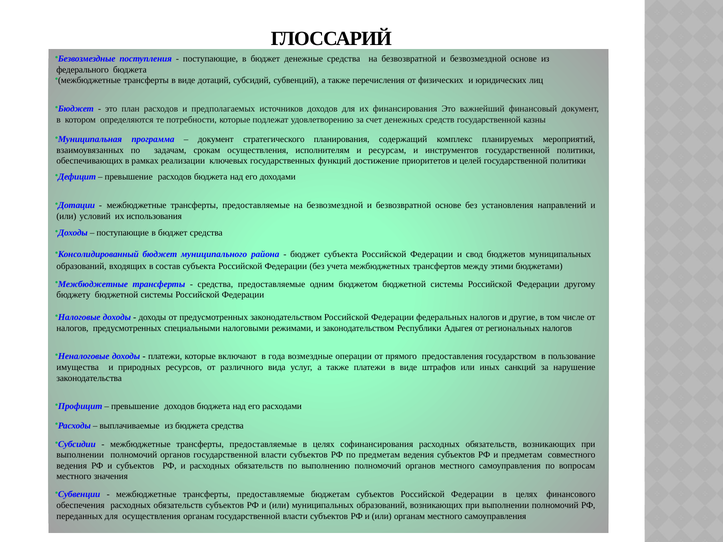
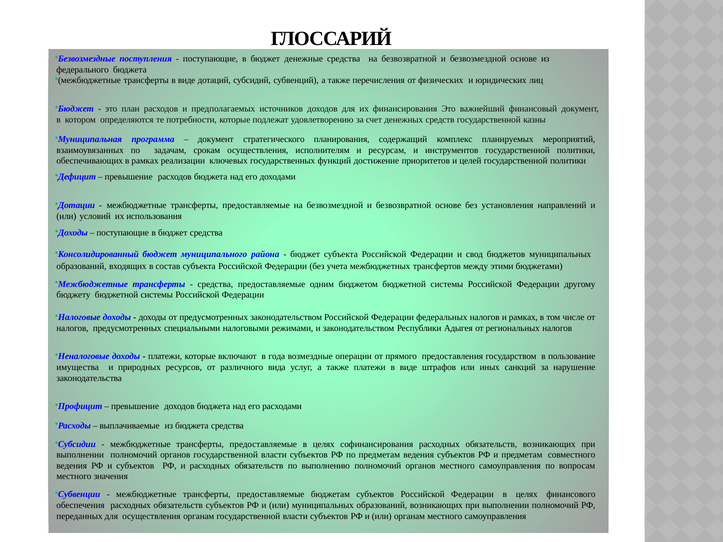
и другие: другие -> рамках
